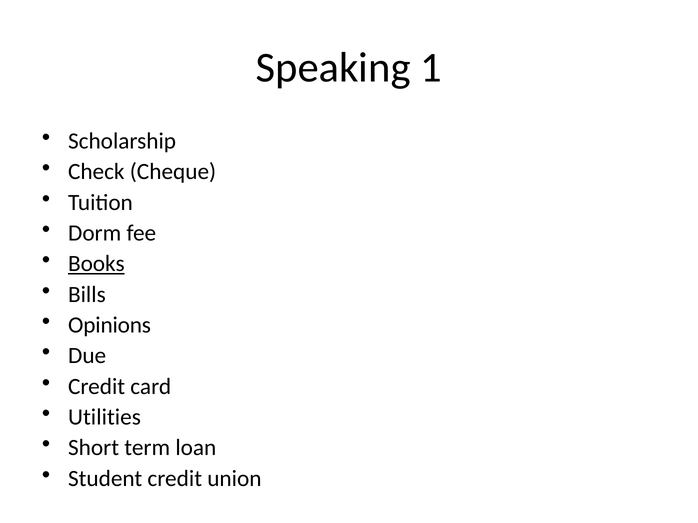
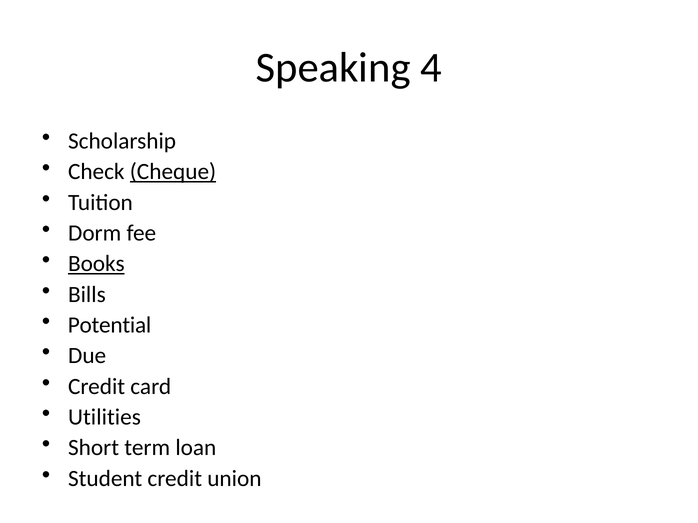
1: 1 -> 4
Cheque underline: none -> present
Opinions: Opinions -> Potential
